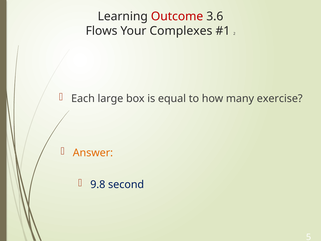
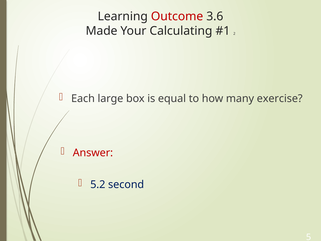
Flows: Flows -> Made
Complexes: Complexes -> Calculating
Answer colour: orange -> red
9.8: 9.8 -> 5.2
